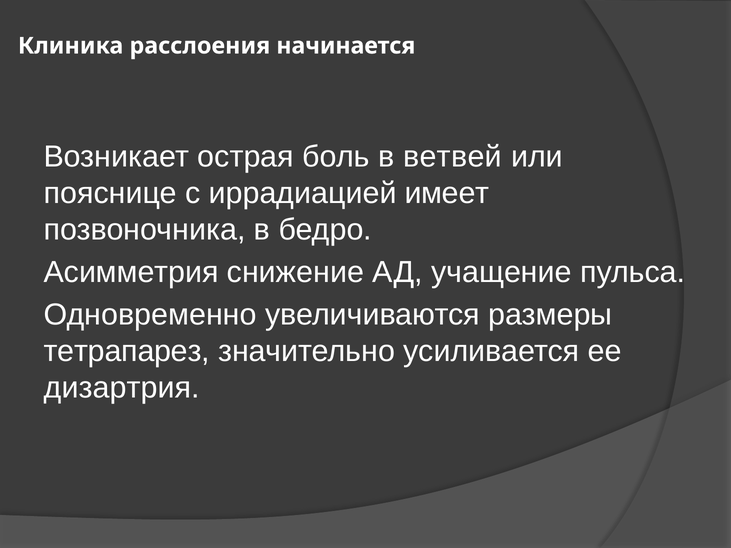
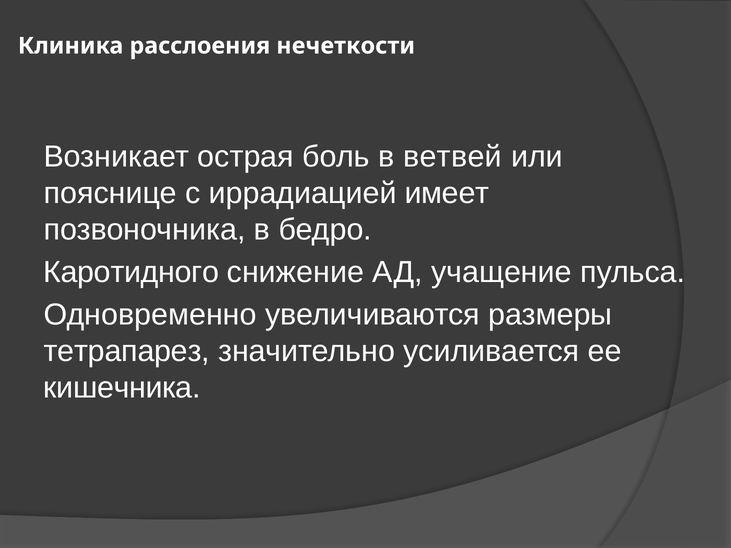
начинается: начинается -> нечеткости
Асимметрия: Асимметрия -> Каротидного
дизартрия: дизартрия -> кишечника
